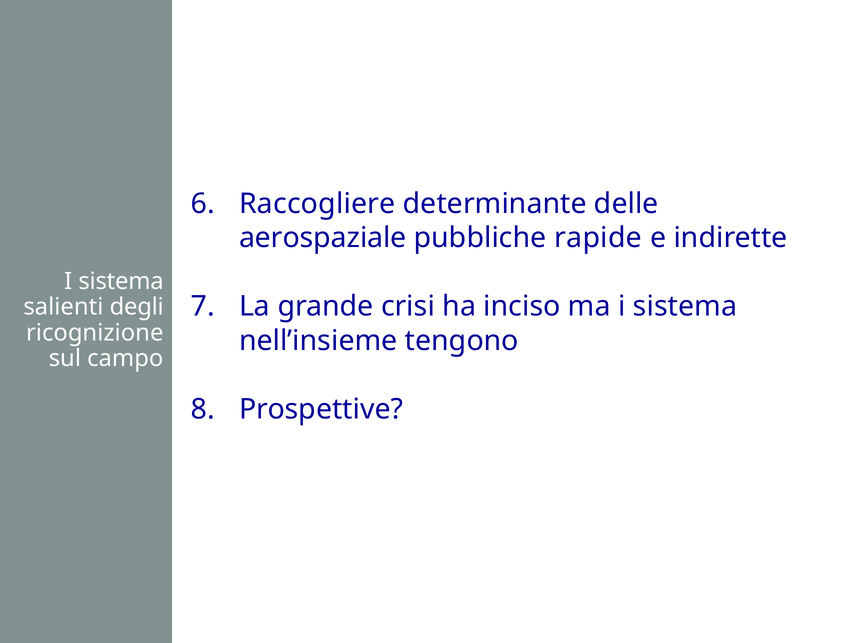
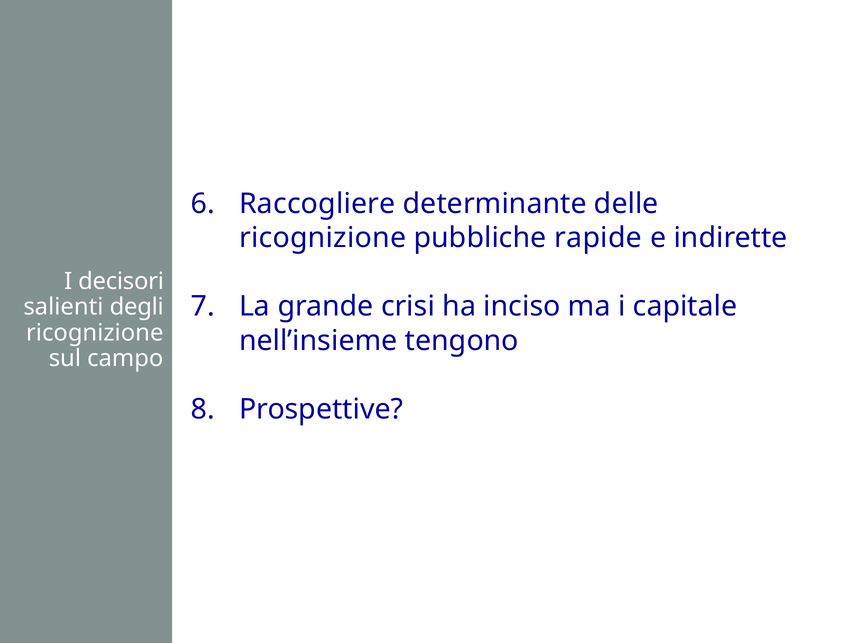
aerospaziale at (323, 238): aerospaziale -> ricognizione
sistema at (121, 281): sistema -> decisori
ma i sistema: sistema -> capitale
